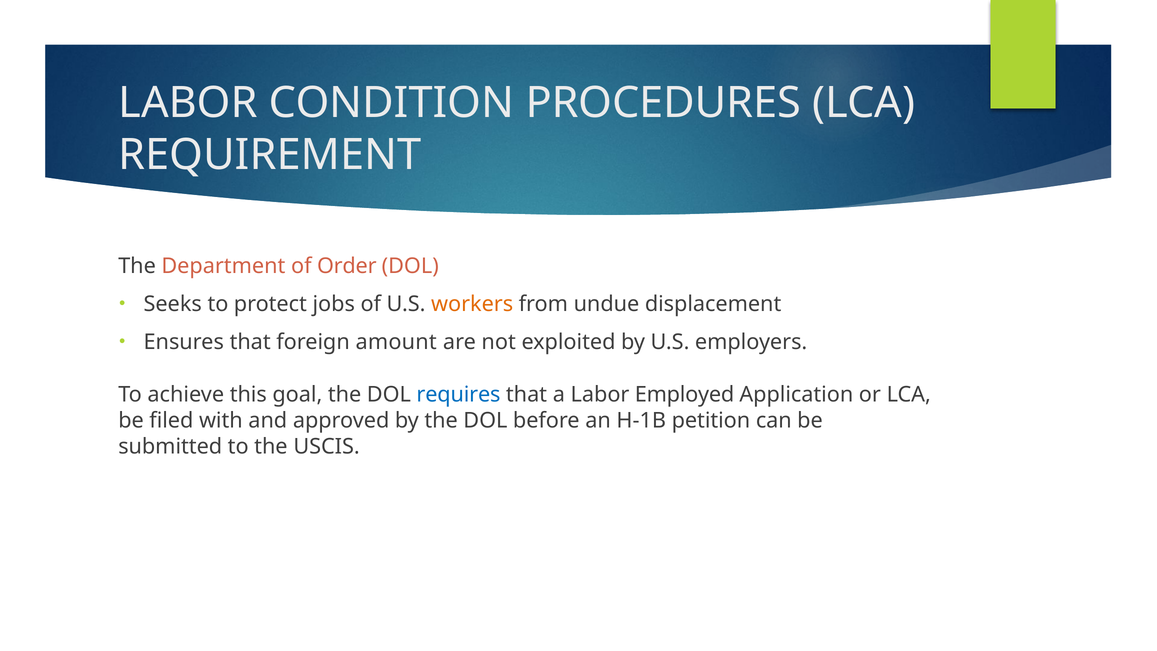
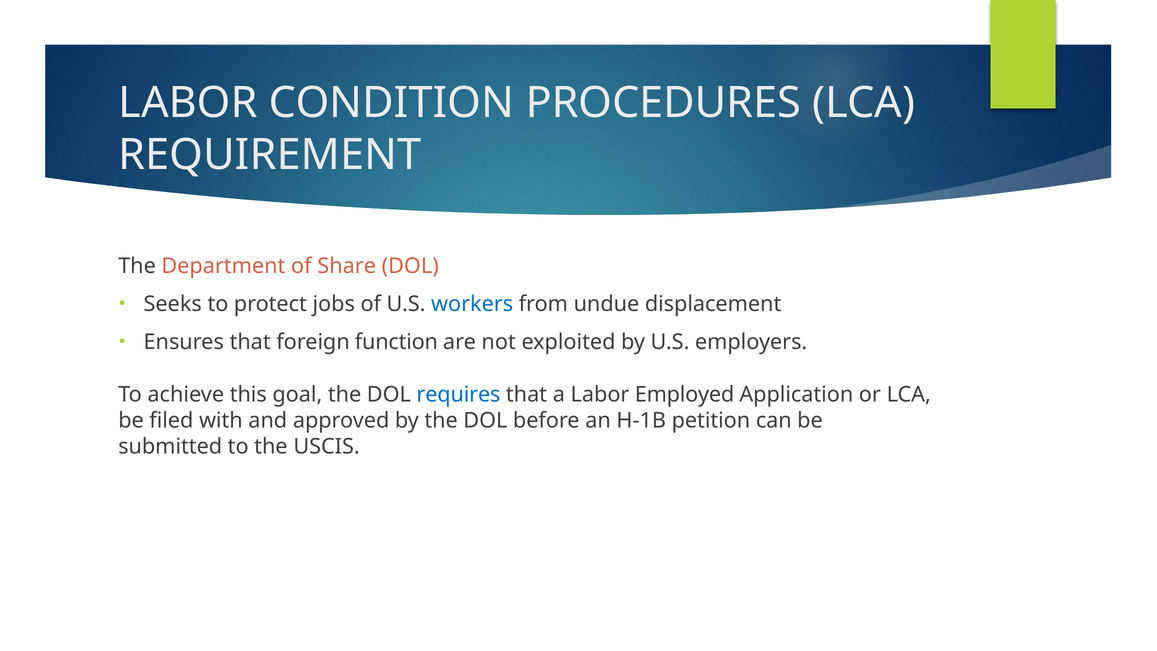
Order: Order -> Share
workers colour: orange -> blue
amount: amount -> function
